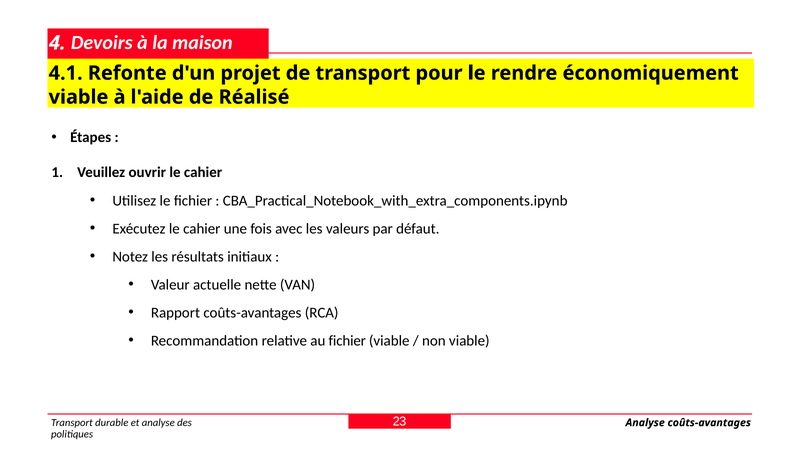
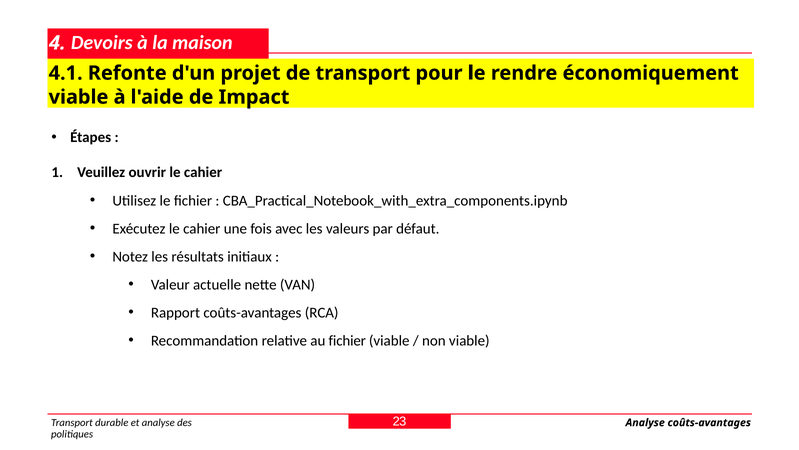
Réalisé: Réalisé -> Impact
